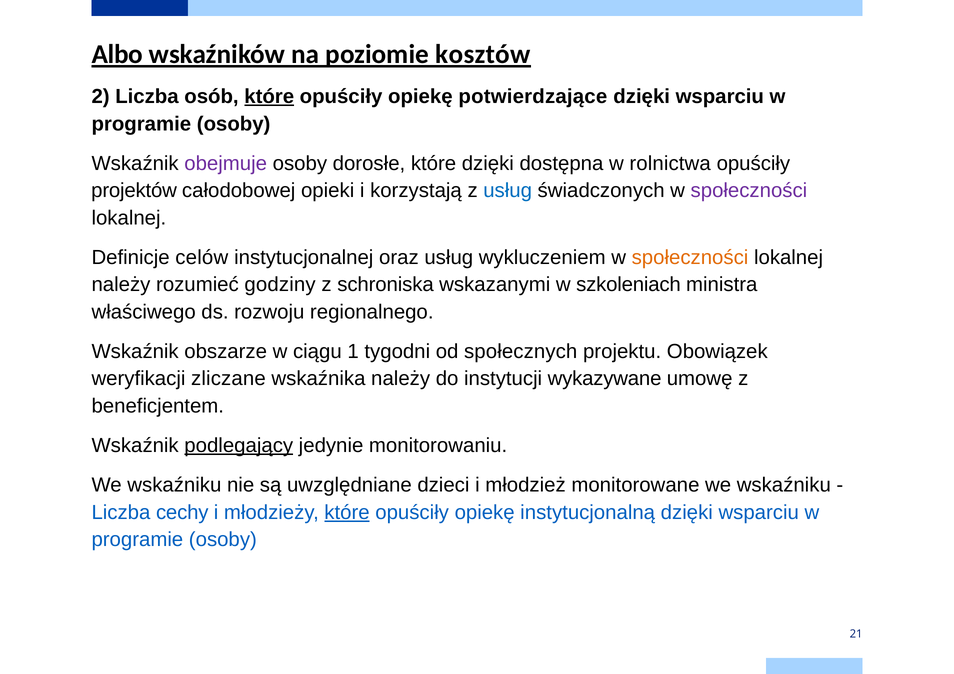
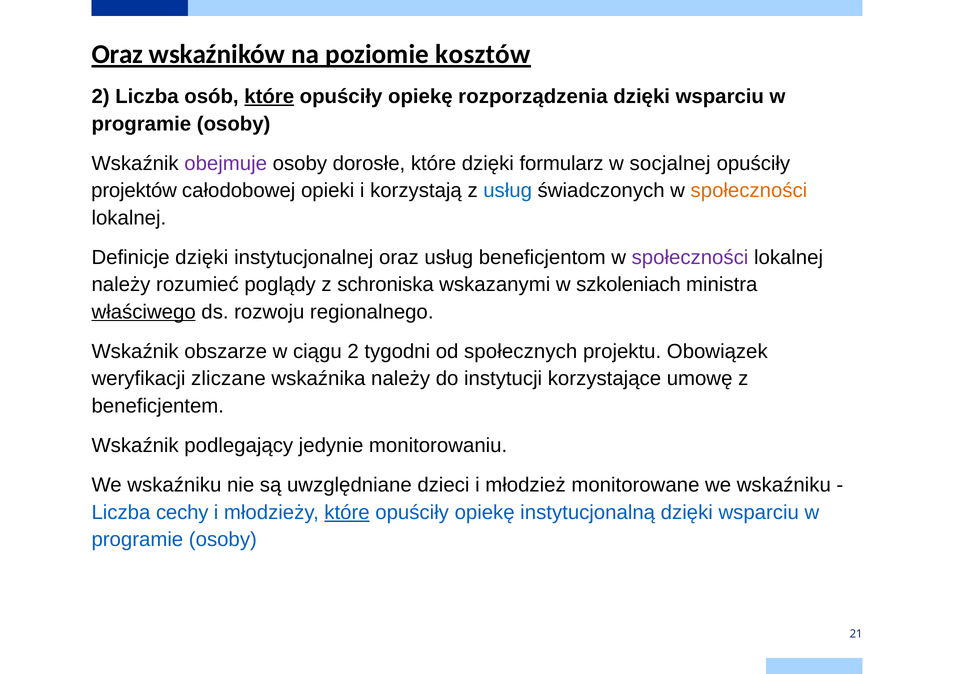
Albo at (117, 55): Albo -> Oraz
potwierdzające: potwierdzające -> rozporządzenia
dostępna: dostępna -> formularz
rolnictwa: rolnictwa -> socjalnej
społeczności at (749, 191) colour: purple -> orange
Definicje celów: celów -> dzięki
wykluczeniem: wykluczeniem -> beneficjentom
społeczności at (690, 258) colour: orange -> purple
godziny: godziny -> poglądy
właściwego underline: none -> present
ciągu 1: 1 -> 2
wykazywane: wykazywane -> korzystające
podlegający underline: present -> none
